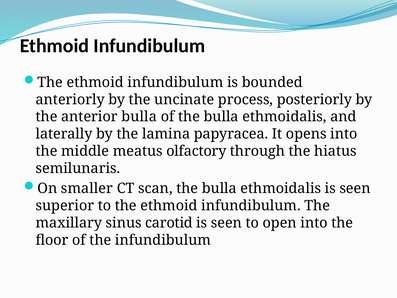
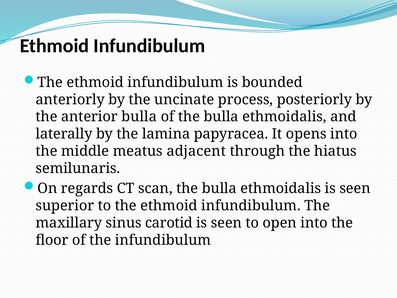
olfactory: olfactory -> adjacent
smaller: smaller -> regards
